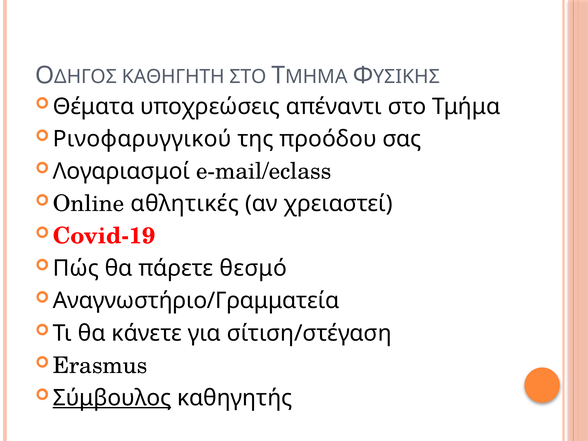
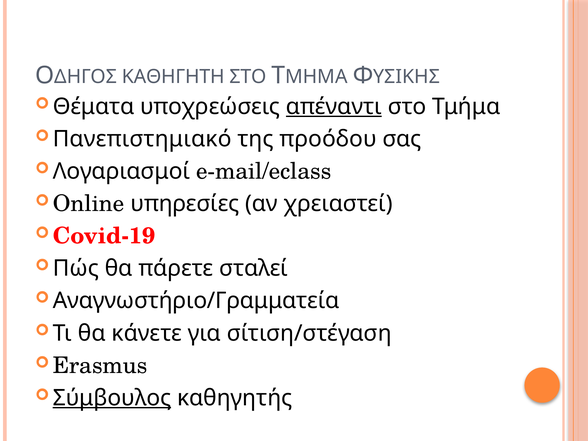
απέναντι underline: none -> present
Ρινοφαρυγγικού: Ρινοφαρυγγικού -> Πανεπιστημιακό
αθλητικές: αθλητικές -> υπηρεσίες
θεσμό: θεσμό -> σταλεί
